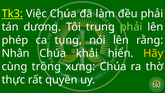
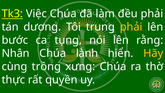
phải at (131, 27) colour: light green -> yellow
phép: phép -> bước
khải: khải -> lành
